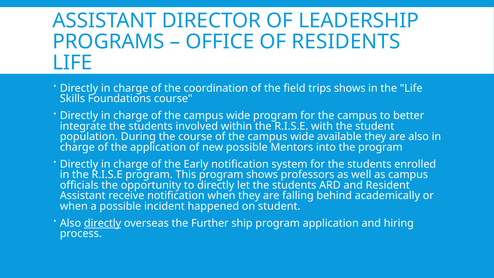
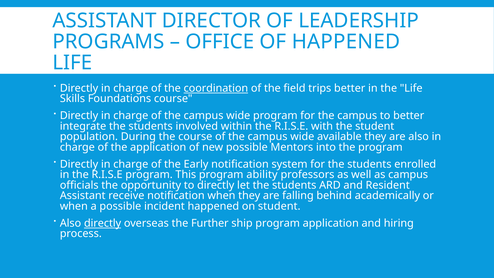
OF RESIDENTS: RESIDENTS -> HAPPENED
coordination underline: none -> present
trips shows: shows -> better
program shows: shows -> ability
